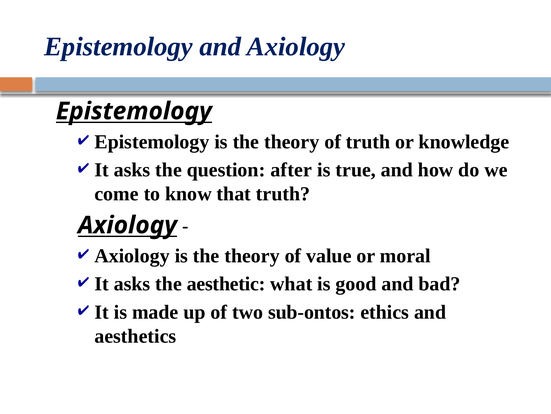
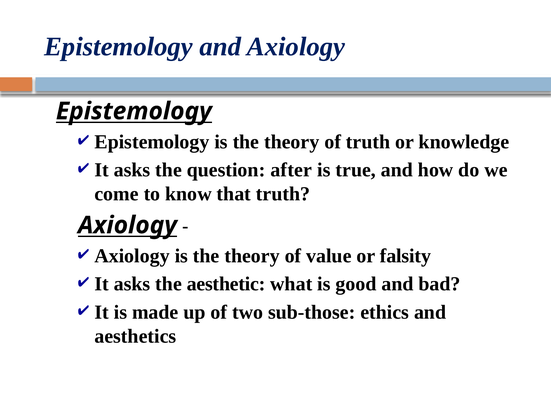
moral: moral -> falsity
sub-ontos: sub-ontos -> sub-those
